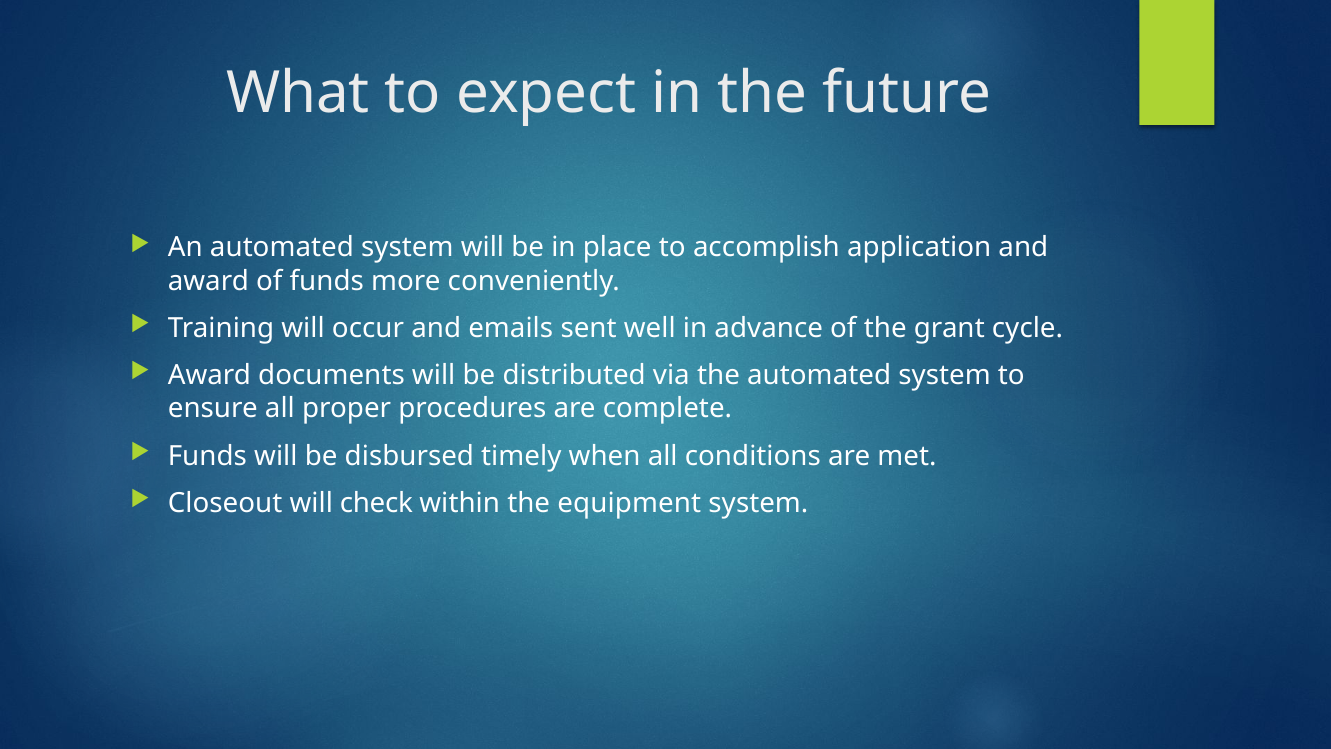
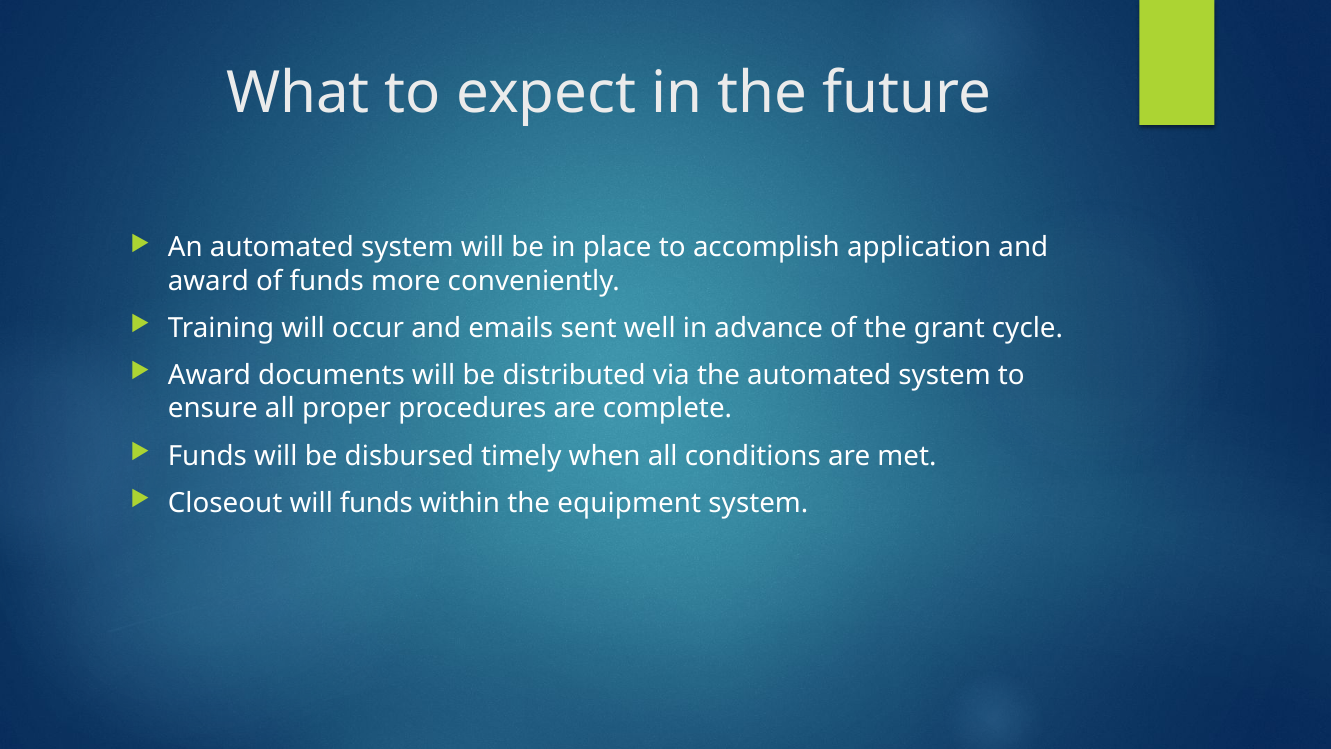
will check: check -> funds
